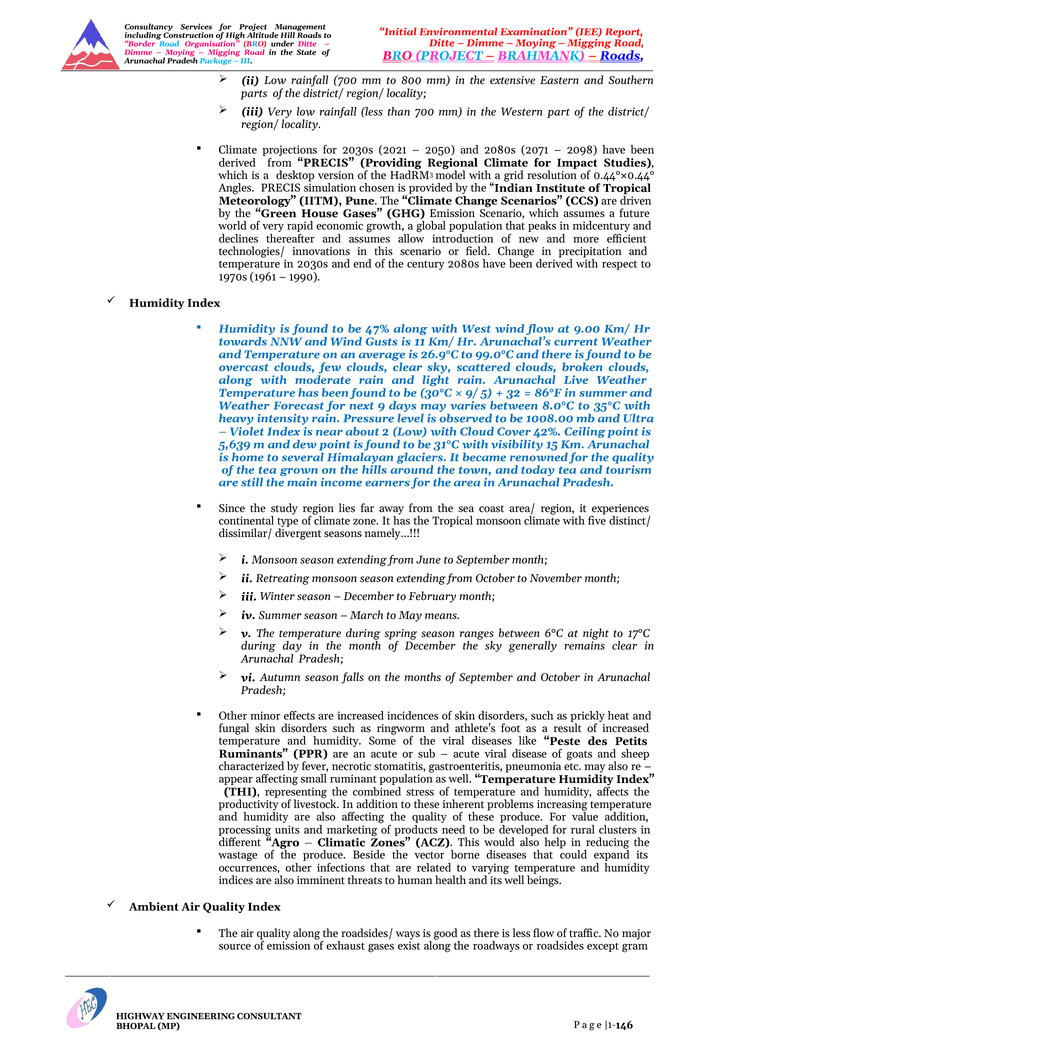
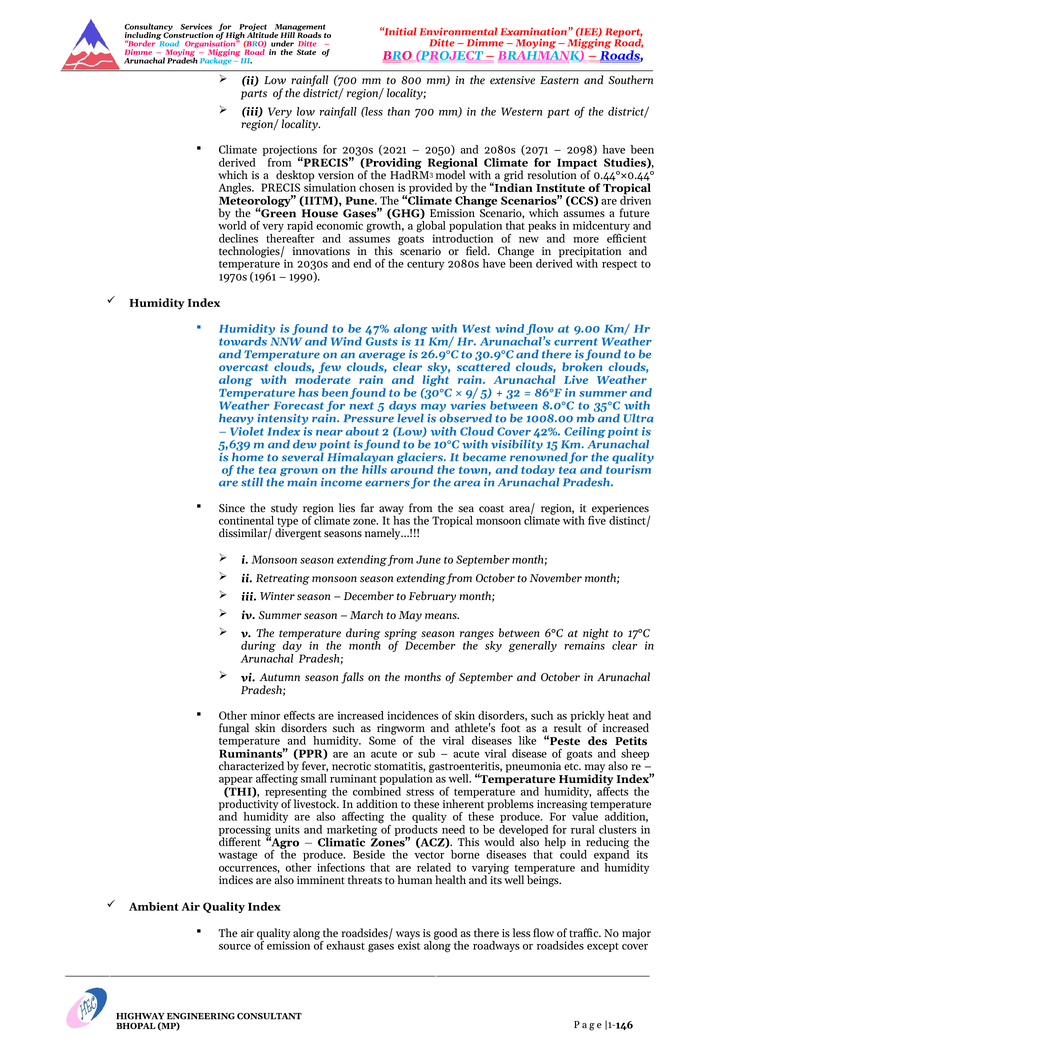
assumes allow: allow -> goats
99.0°C: 99.0°C -> 30.9°C
next 9: 9 -> 5
31°C: 31°C -> 10°C
except gram: gram -> cover
